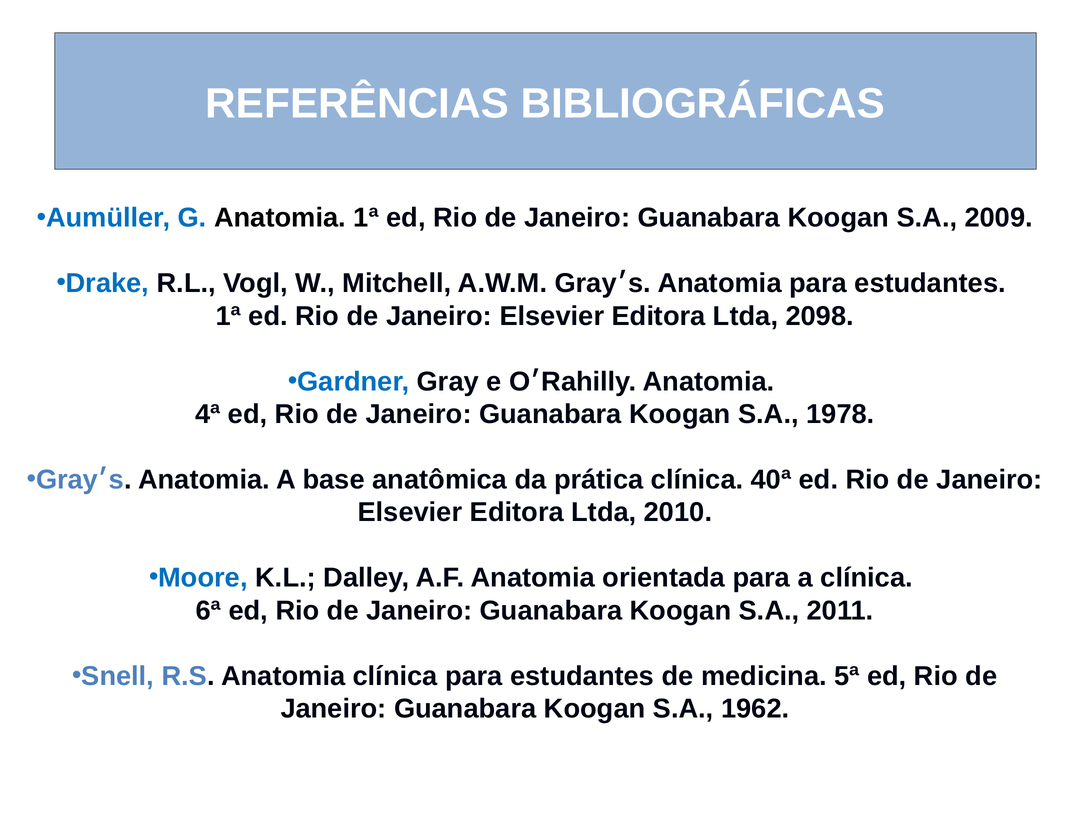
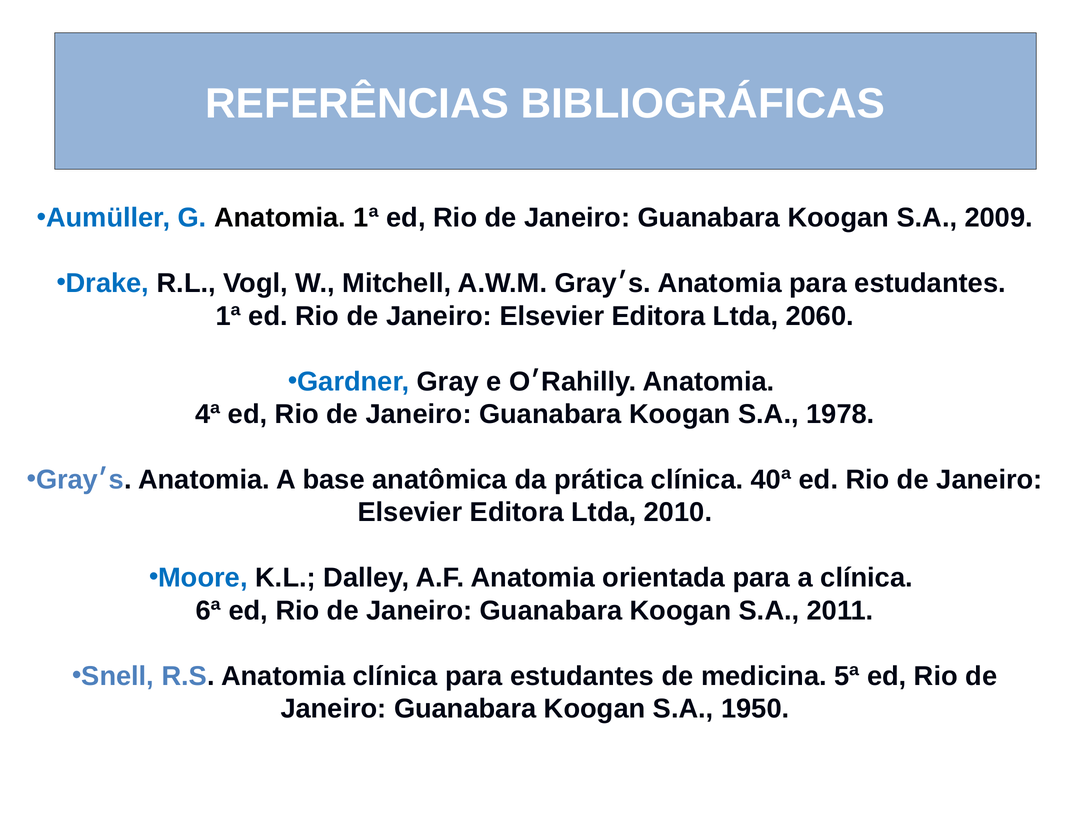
2098: 2098 -> 2060
1962: 1962 -> 1950
